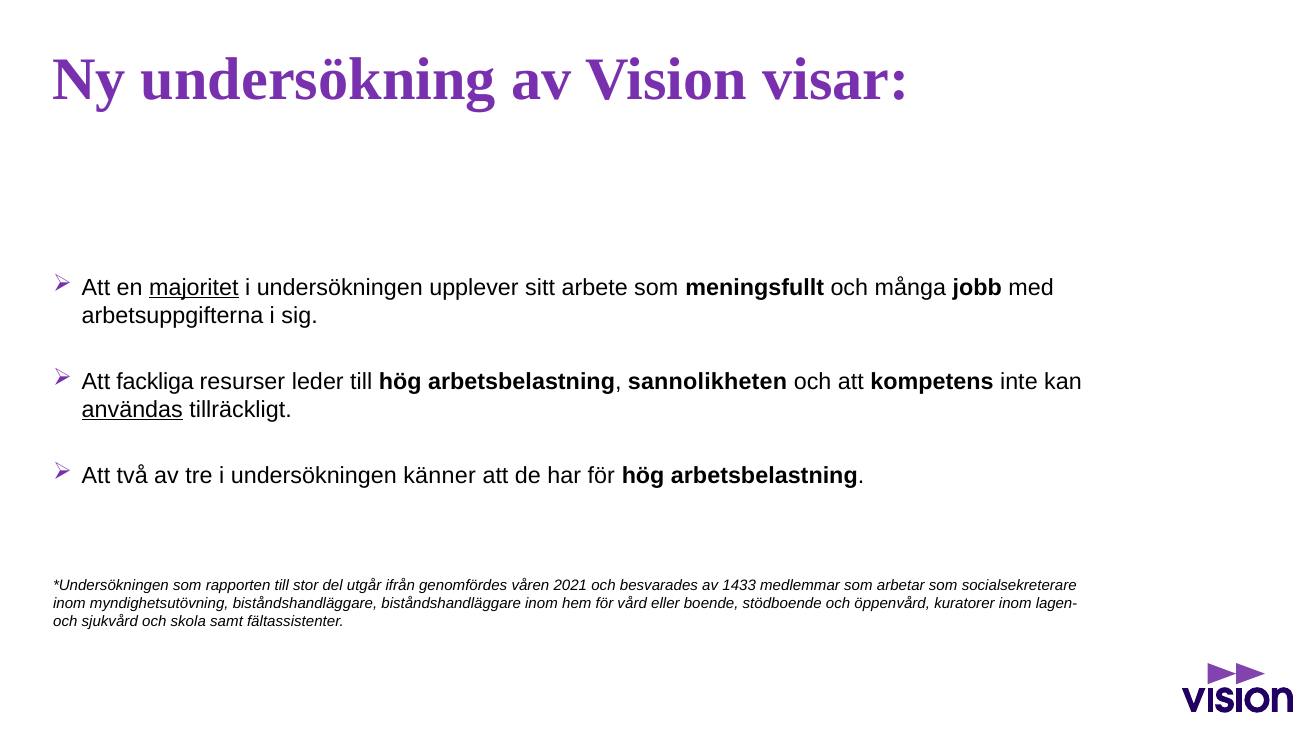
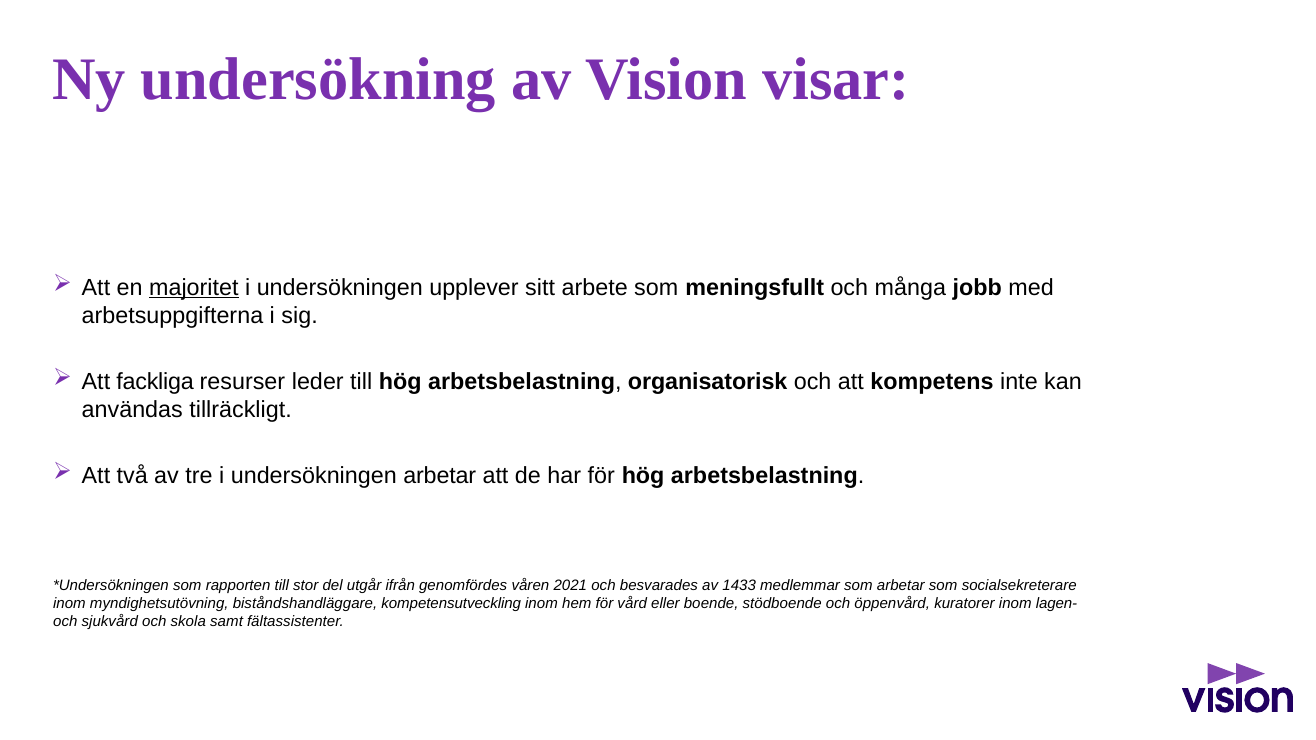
sannolikheten: sannolikheten -> organisatorisk
användas underline: present -> none
undersökningen känner: känner -> arbetar
biståndshandläggare biståndshandläggare: biståndshandläggare -> kompetensutveckling
